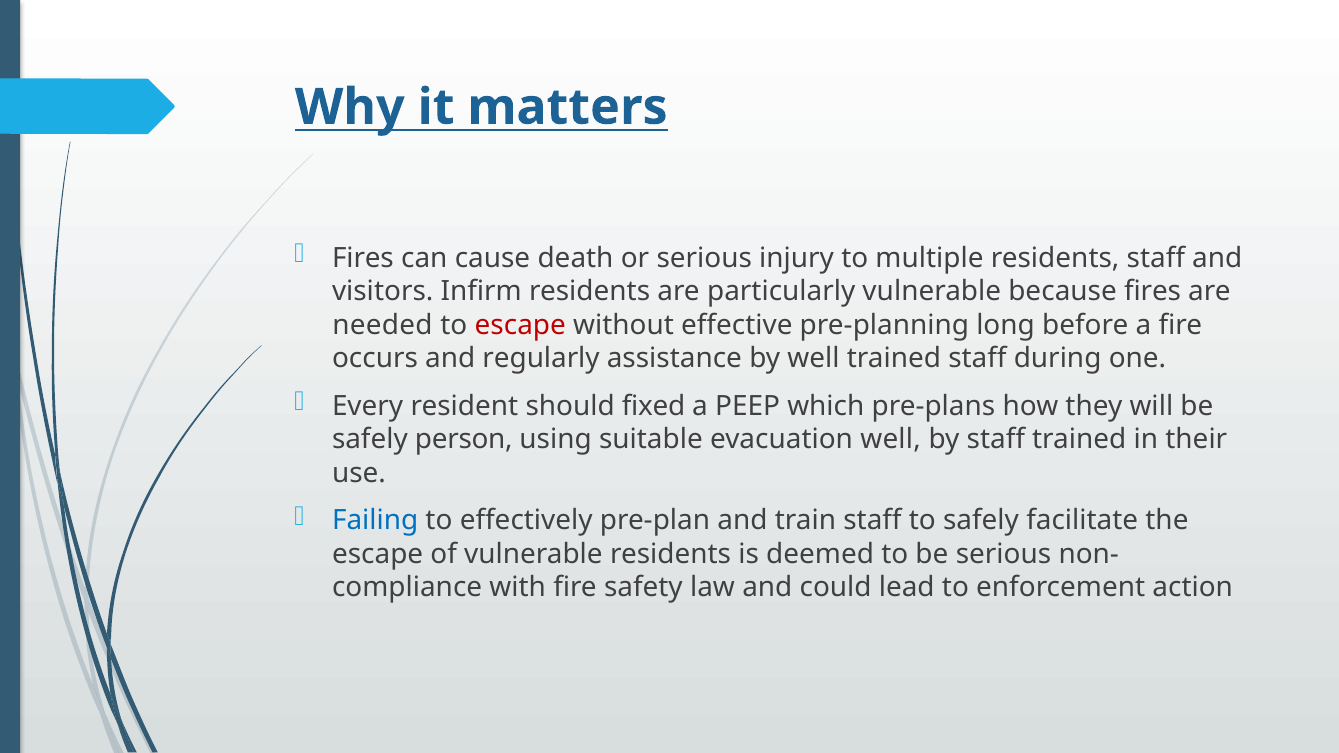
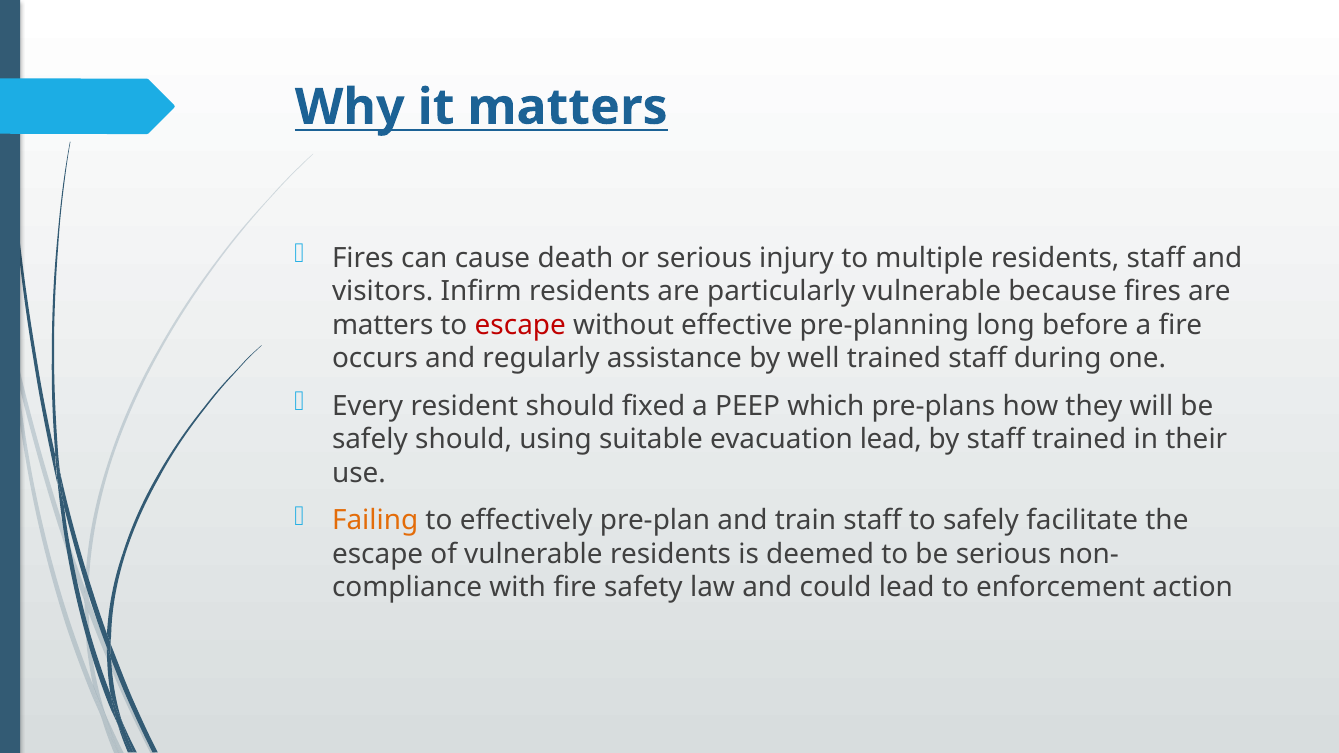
needed at (382, 325): needed -> matters
safely person: person -> should
evacuation well: well -> lead
Failing colour: blue -> orange
